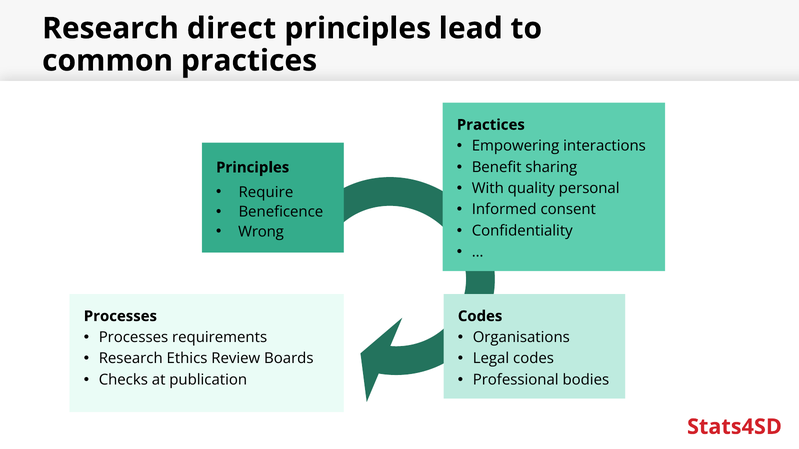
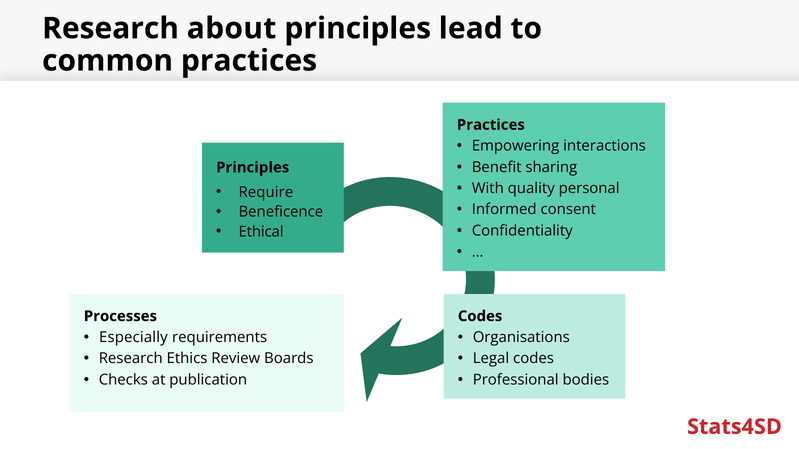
direct: direct -> about
Wrong: Wrong -> Ethical
Processes at (133, 338): Processes -> Especially
